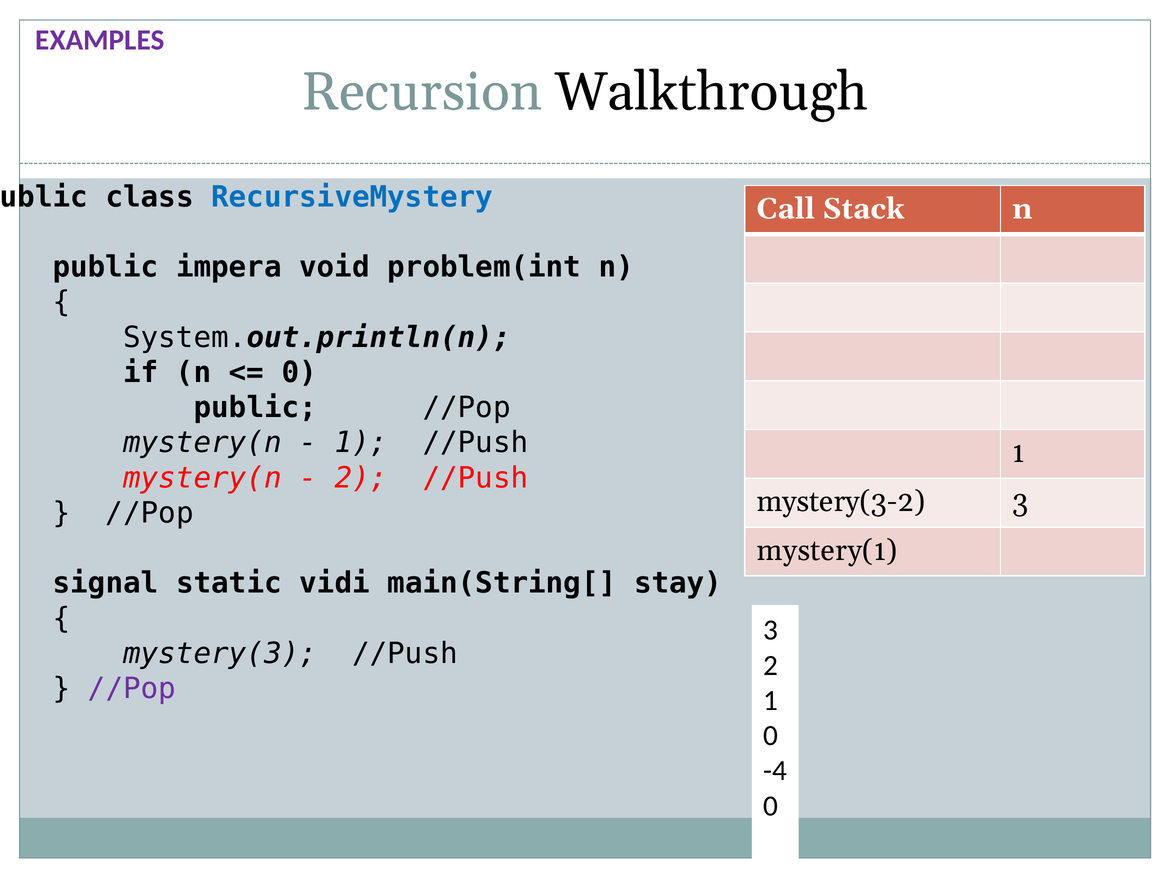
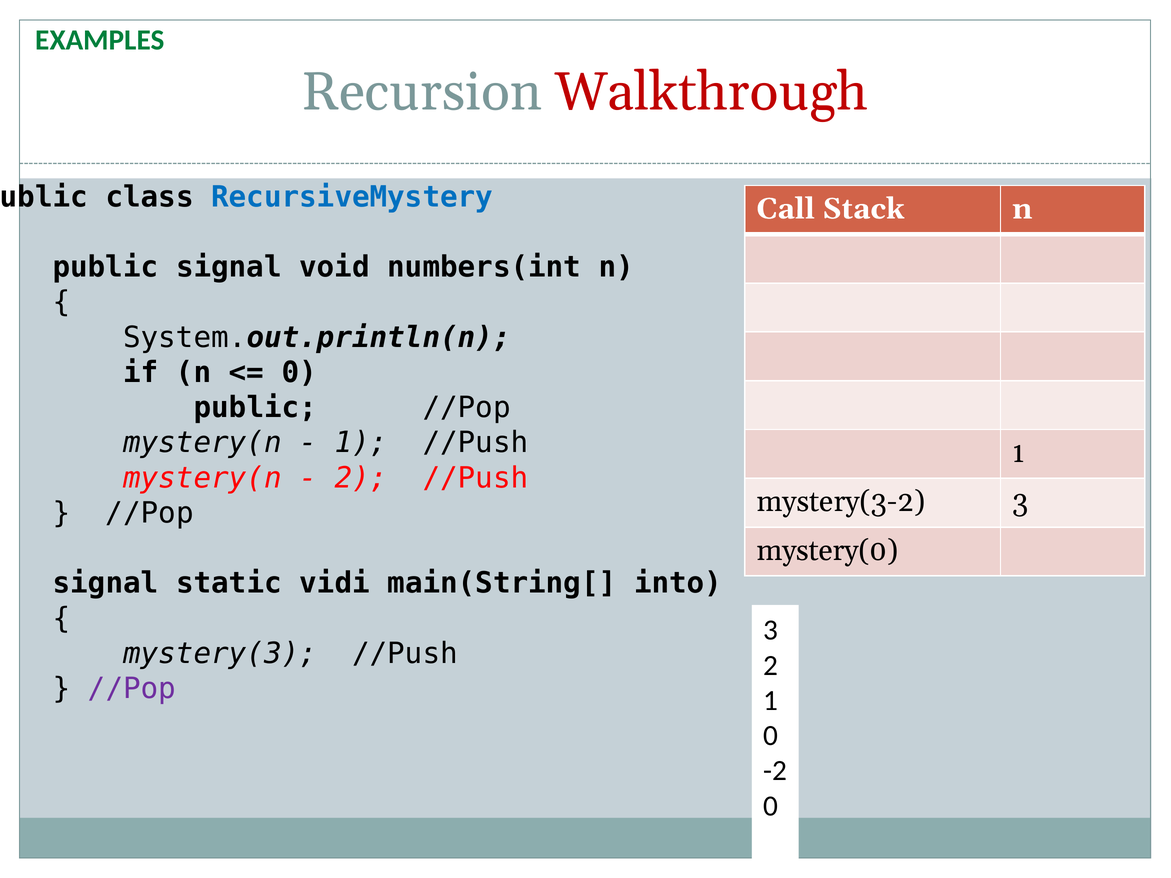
EXAMPLES colour: purple -> green
Walkthrough colour: black -> red
public impera: impera -> signal
problem(int: problem(int -> numbers(int
mystery(1: mystery(1 -> mystery(0
stay: stay -> into
-4: -4 -> -2
